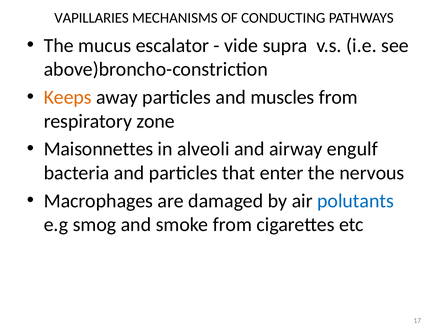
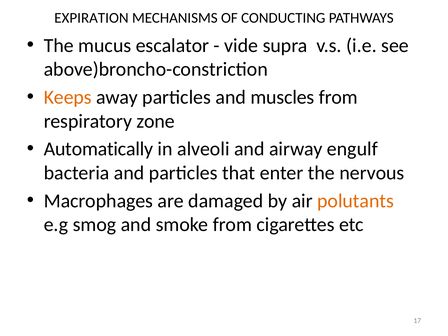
VAPILLARIES: VAPILLARIES -> EXPIRATION
Maisonnettes: Maisonnettes -> Automatically
polutants colour: blue -> orange
